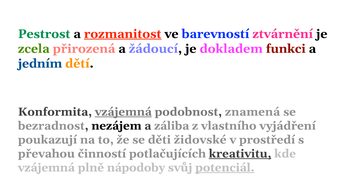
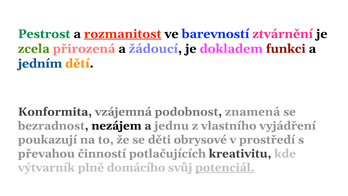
vzájemná at (123, 112) underline: present -> none
záliba: záliba -> jednu
židovské: židovské -> obrysové
kreativitu underline: present -> none
vzájemná at (46, 167): vzájemná -> výtvarník
nápodoby: nápodoby -> domácího
